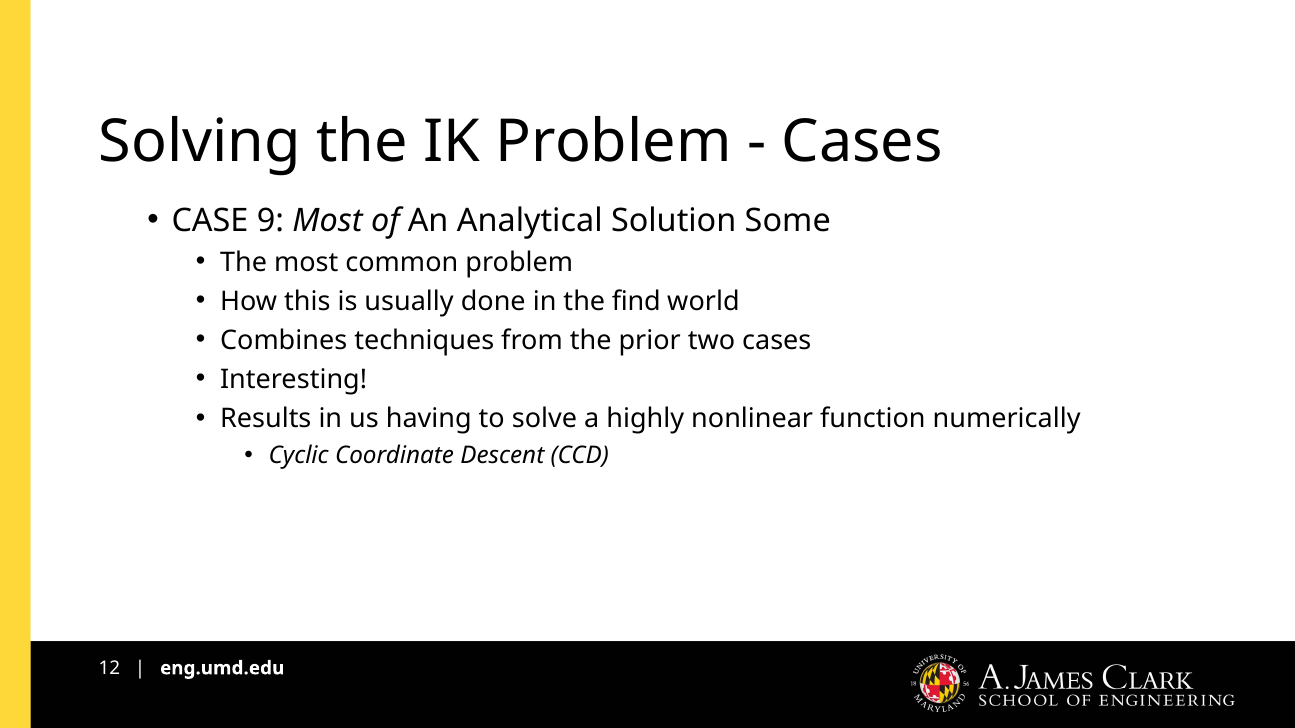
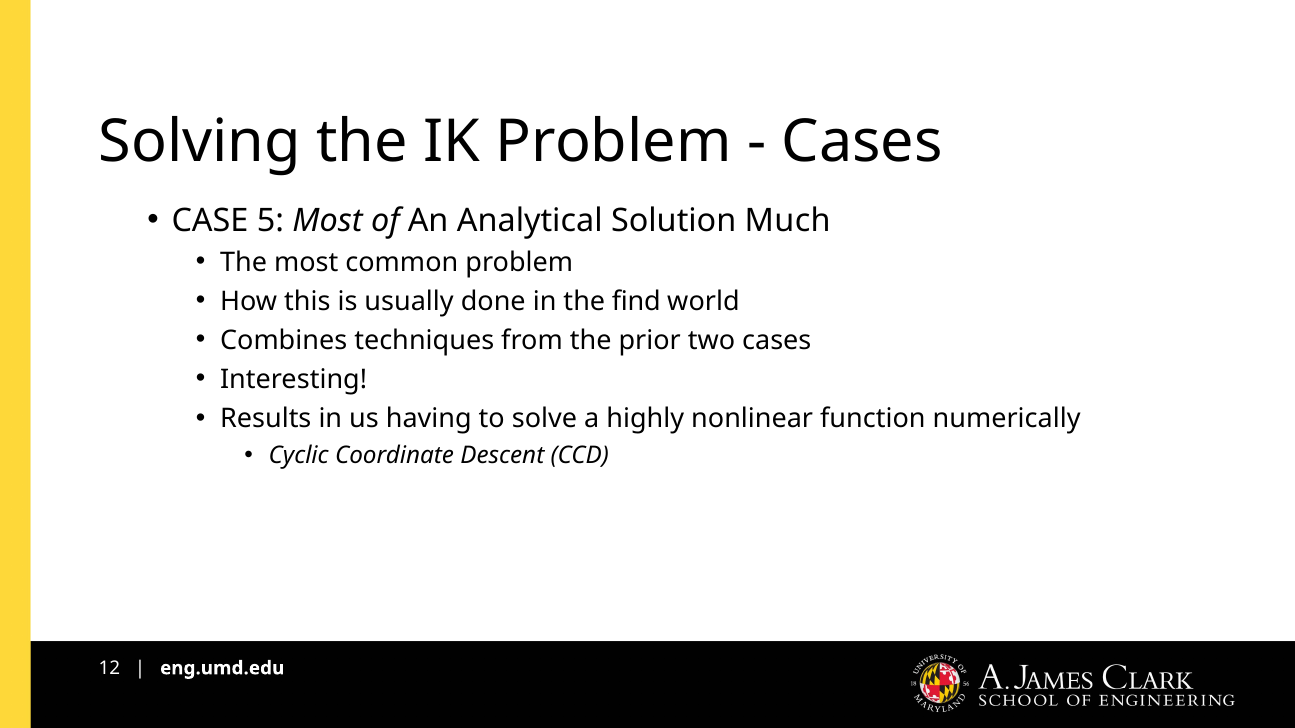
9: 9 -> 5
Some: Some -> Much
